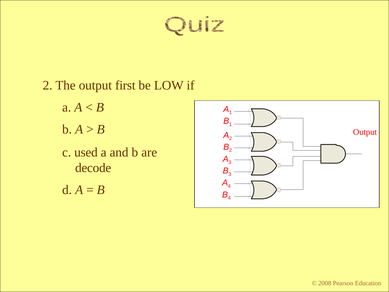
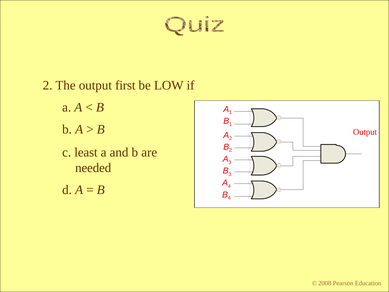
used: used -> least
decode: decode -> needed
